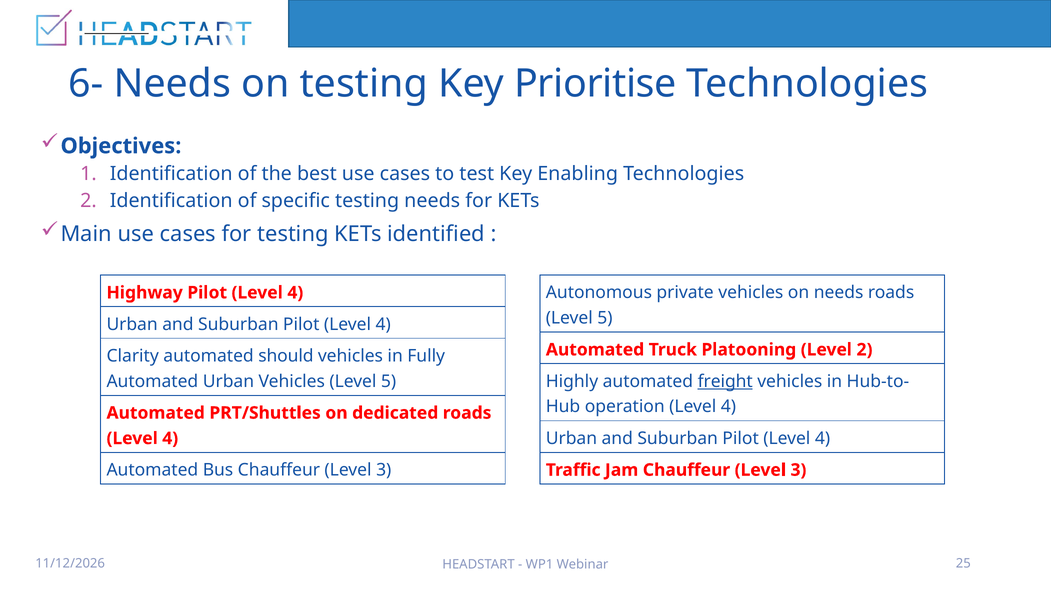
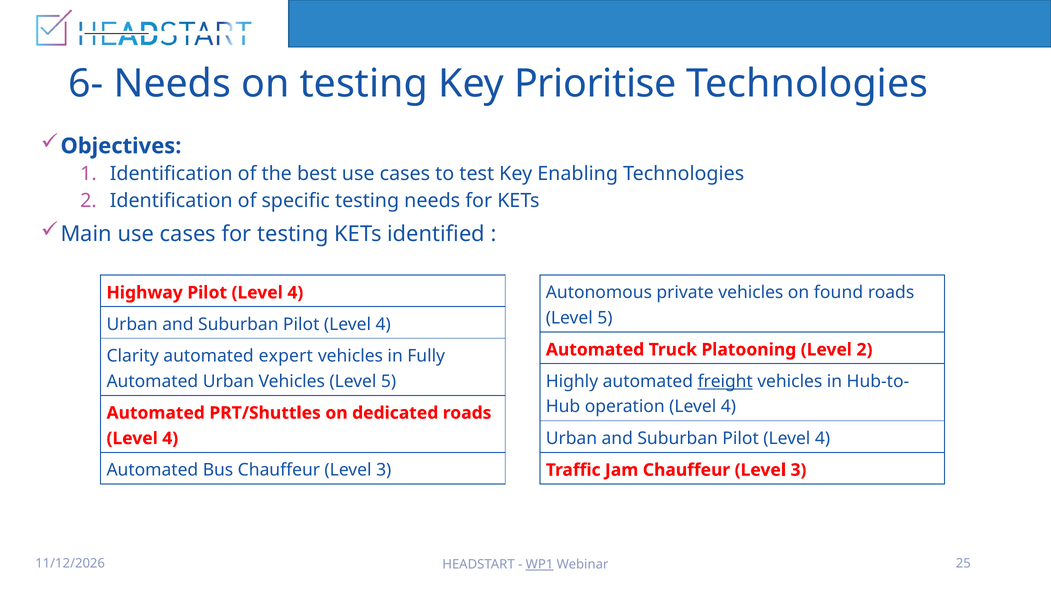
on needs: needs -> found
should: should -> expert
WP1 underline: none -> present
